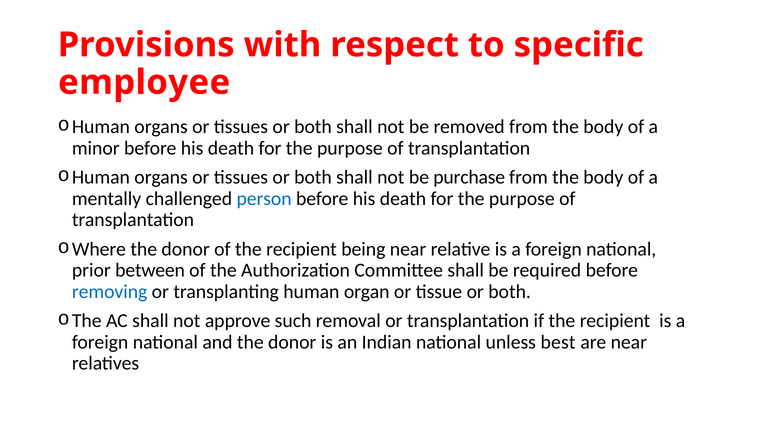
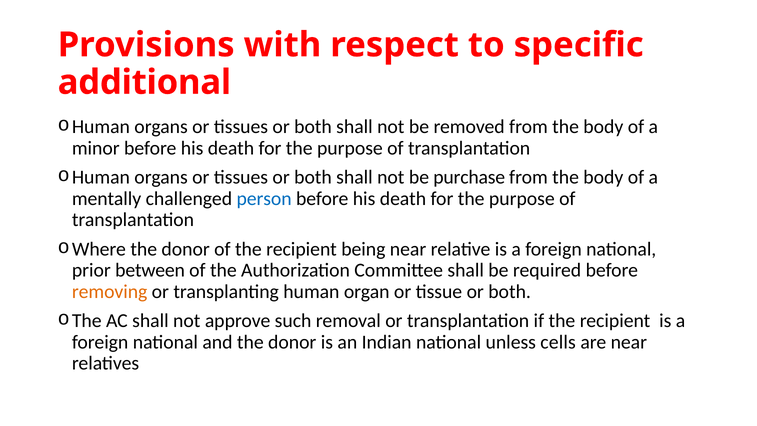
employee: employee -> additional
removing colour: blue -> orange
best: best -> cells
